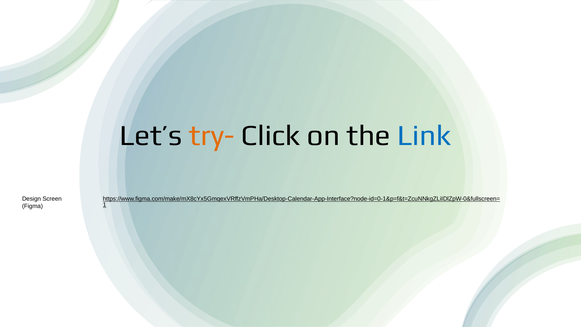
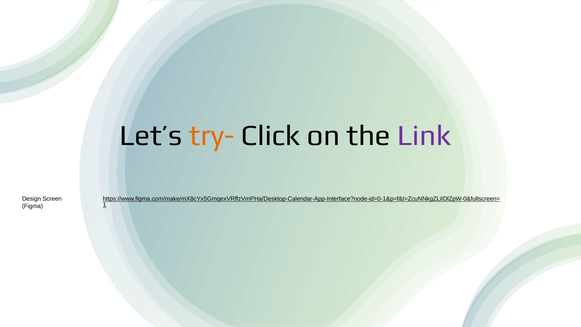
Link colour: blue -> purple
